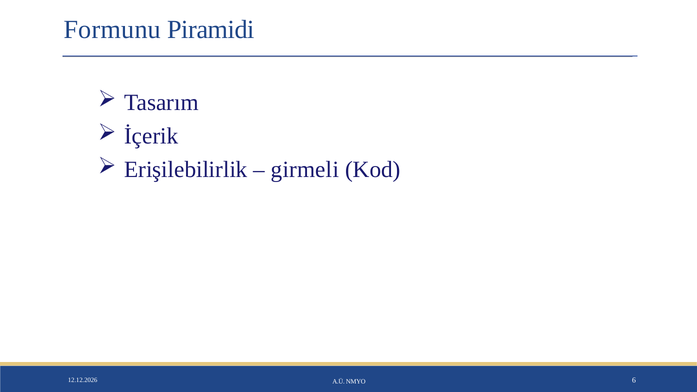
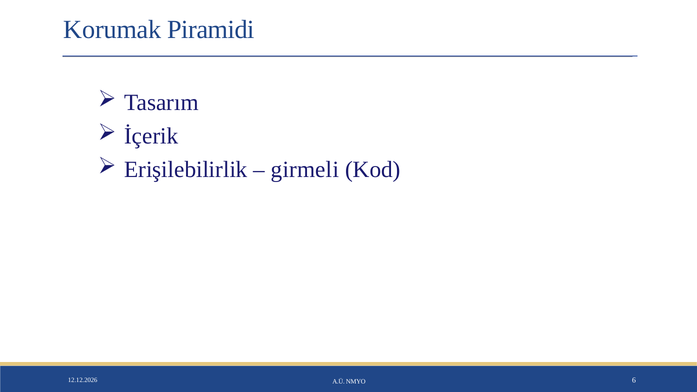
Formunu: Formunu -> Korumak
